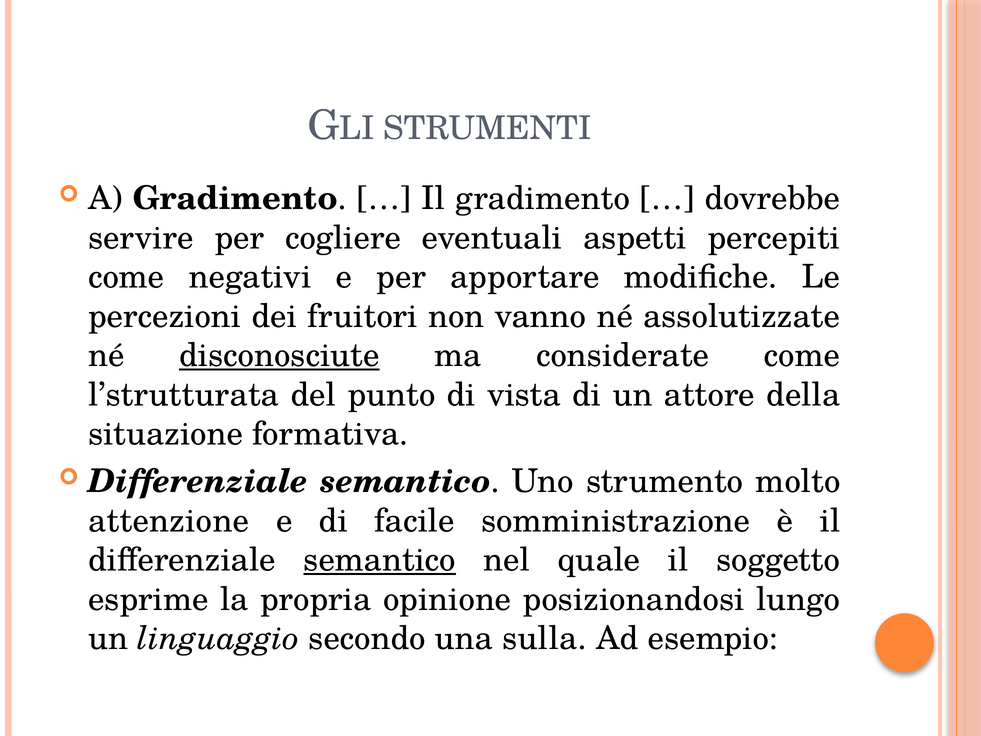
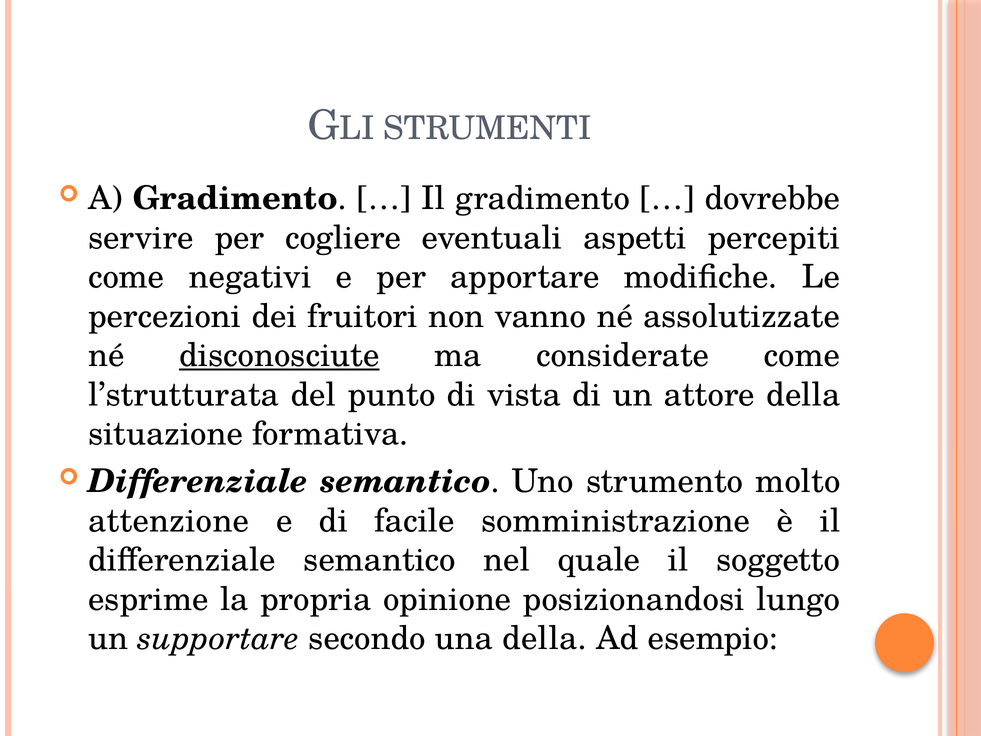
semantico at (380, 560) underline: present -> none
linguaggio: linguaggio -> supportare
una sulla: sulla -> della
